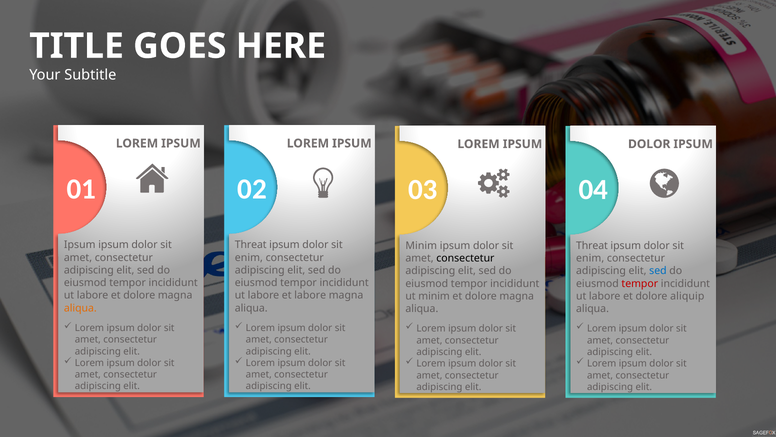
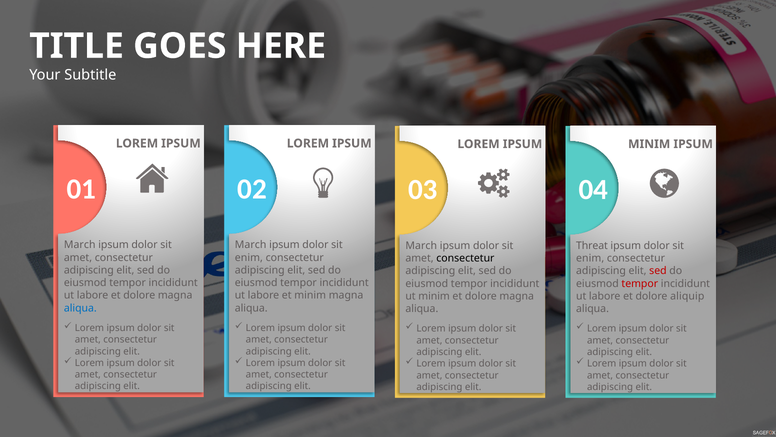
DOLOR at (649, 144): DOLOR -> MINIM
Ipsum at (80, 245): Ipsum -> March
Threat at (251, 245): Threat -> March
Minim at (421, 245): Minim -> March
sed at (658, 271) colour: blue -> red
et labore: labore -> minim
aliqua at (80, 308) colour: orange -> blue
